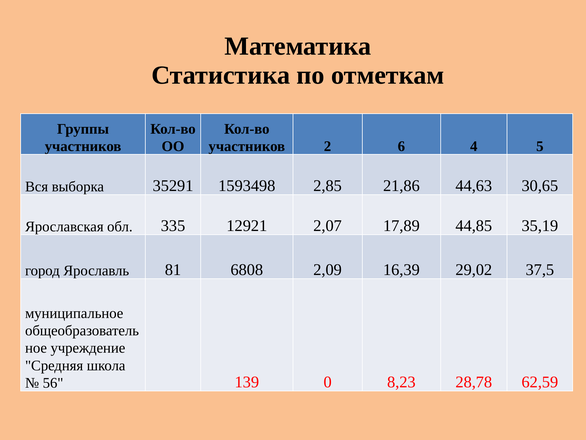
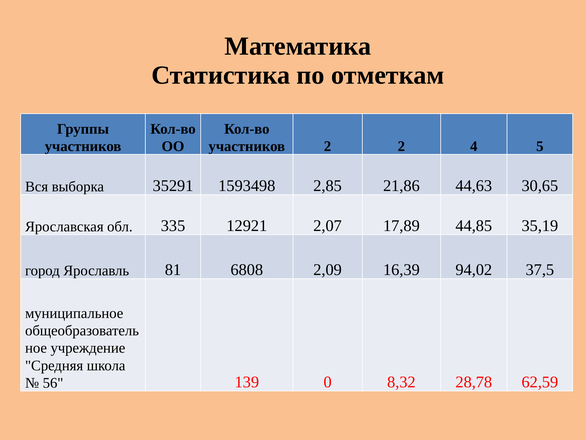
2 6: 6 -> 2
29,02: 29,02 -> 94,02
8,23: 8,23 -> 8,32
